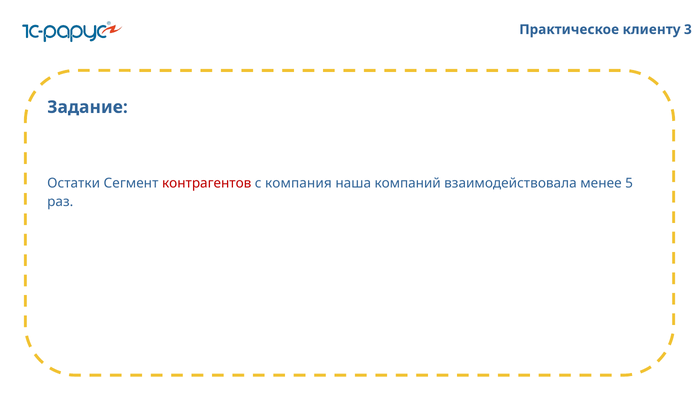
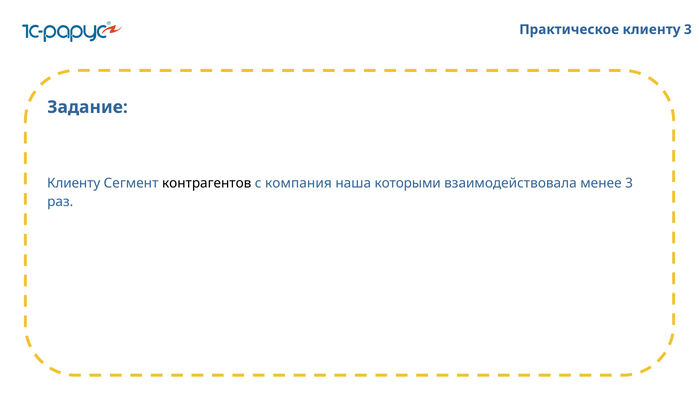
Остатки at (74, 183): Остатки -> Клиенту
контрагентов colour: red -> black
компаний: компаний -> которыми
менее 5: 5 -> 3
